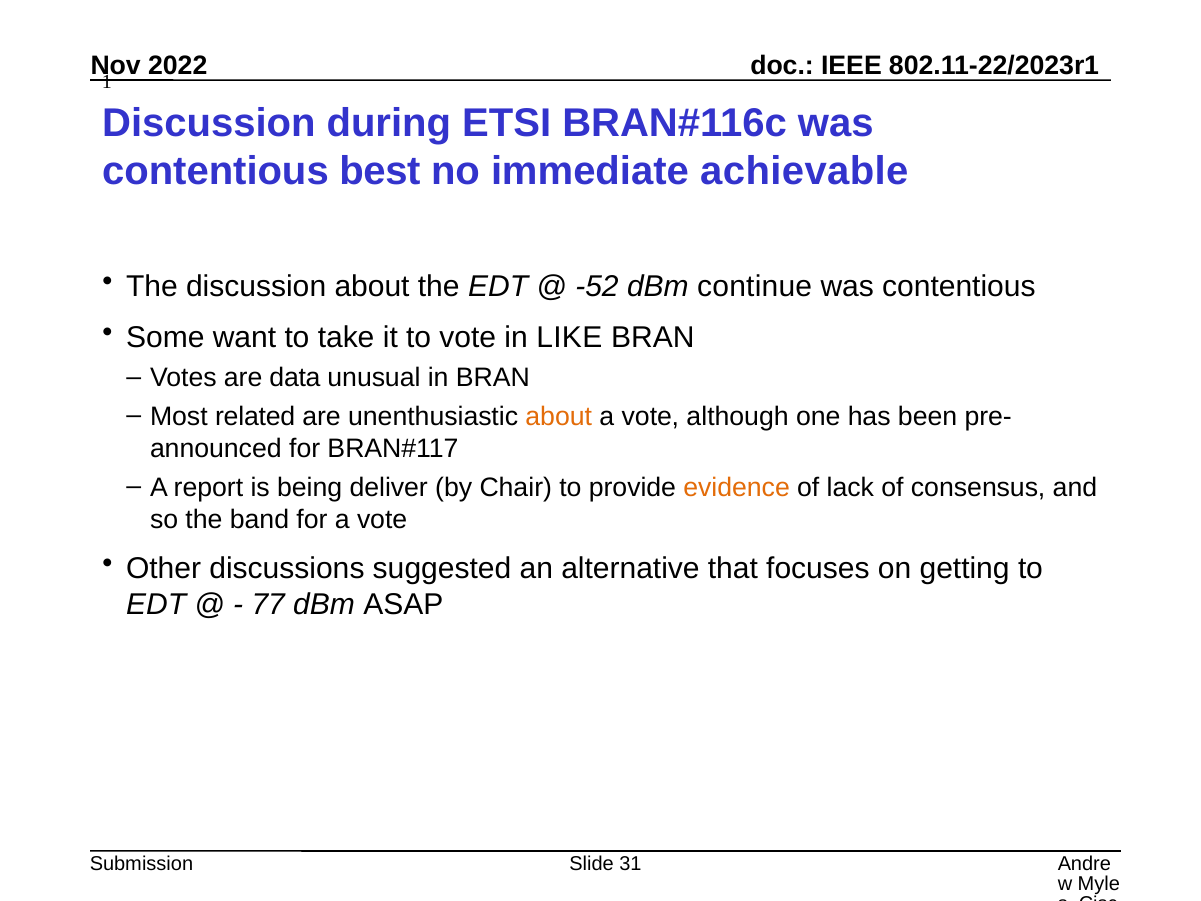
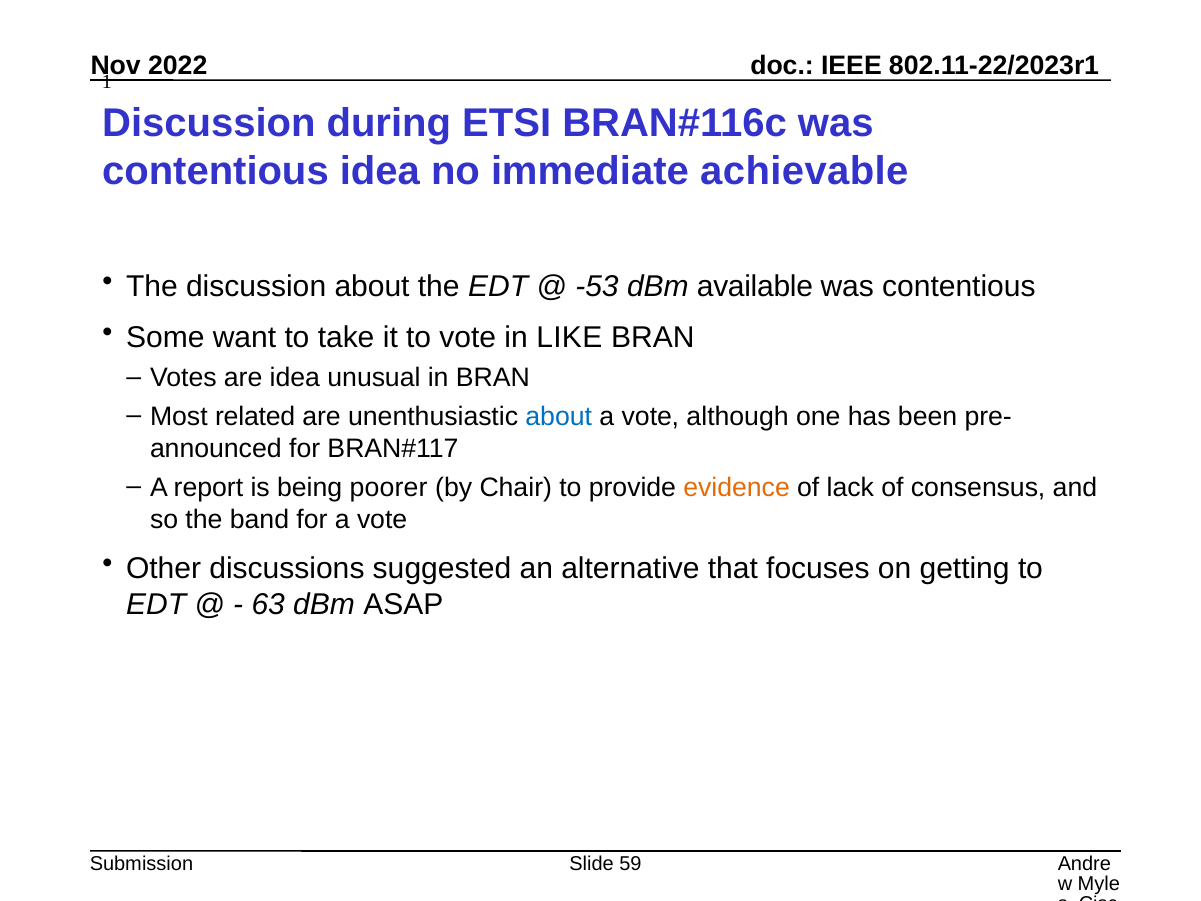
contentious best: best -> idea
-52: -52 -> -53
continue: continue -> available
are data: data -> idea
about at (559, 417) colour: orange -> blue
deliver: deliver -> poorer
77: 77 -> 63
31: 31 -> 59
